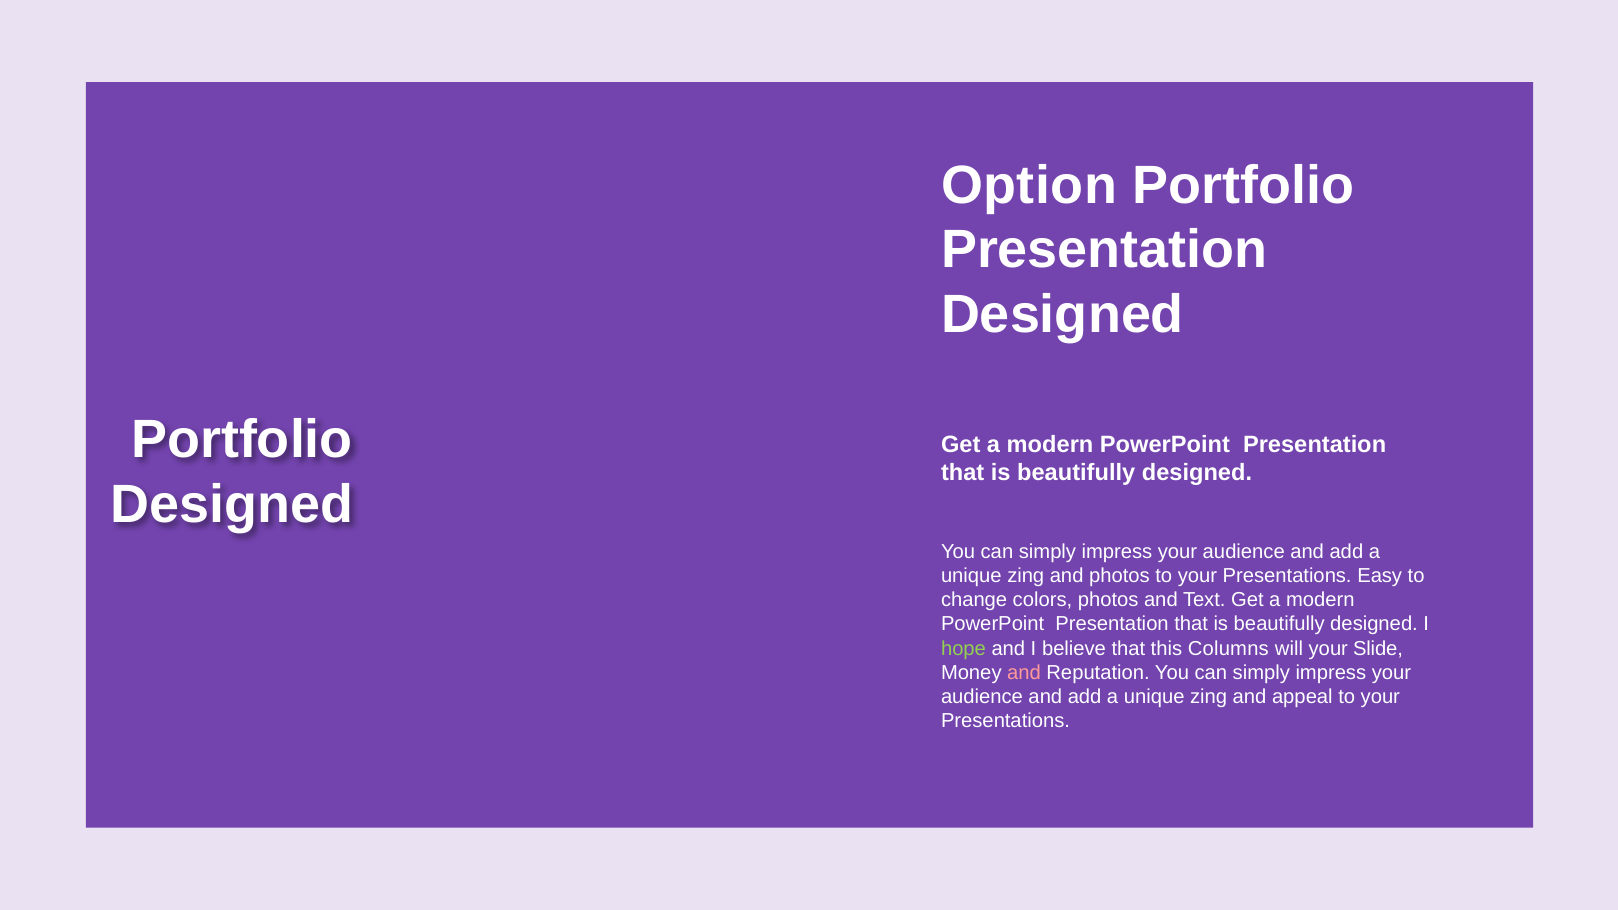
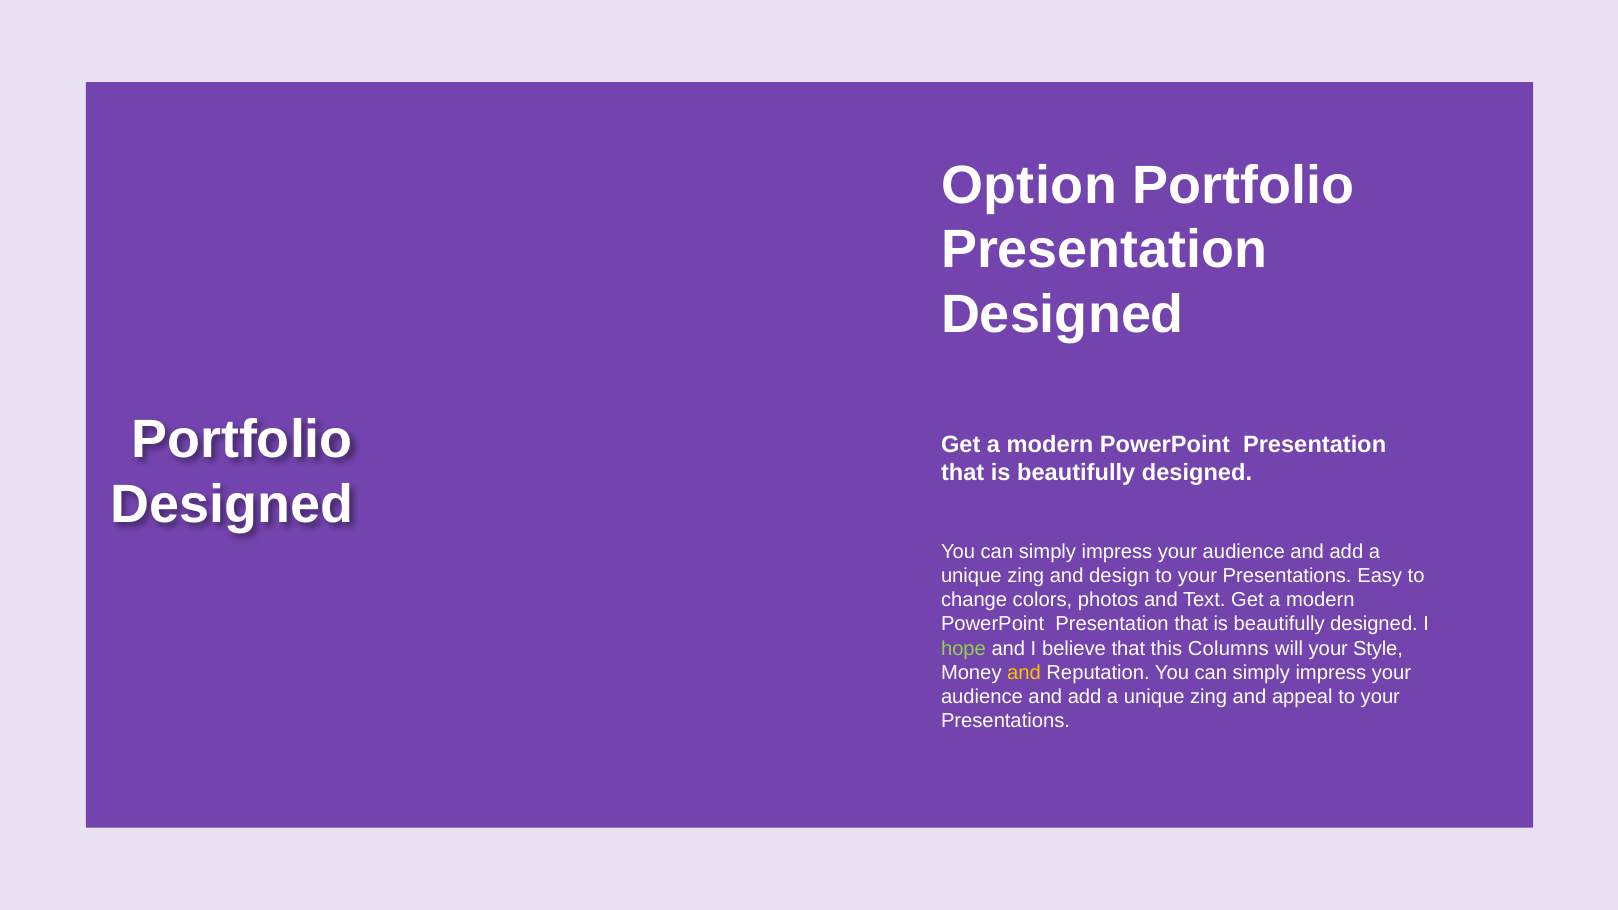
and photos: photos -> design
Slide: Slide -> Style
and at (1024, 673) colour: pink -> yellow
